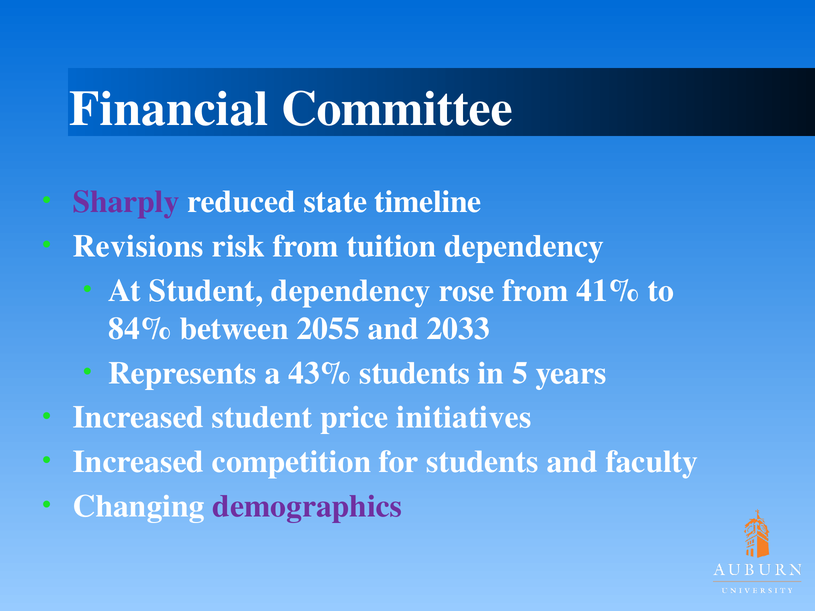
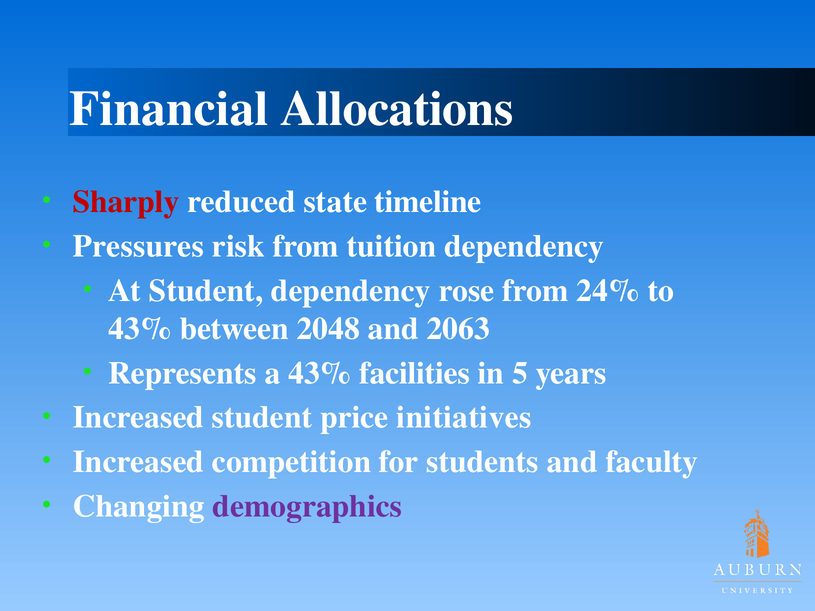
Committee: Committee -> Allocations
Sharply colour: purple -> red
Revisions: Revisions -> Pressures
41%: 41% -> 24%
84% at (140, 329): 84% -> 43%
2055: 2055 -> 2048
2033: 2033 -> 2063
43% students: students -> facilities
